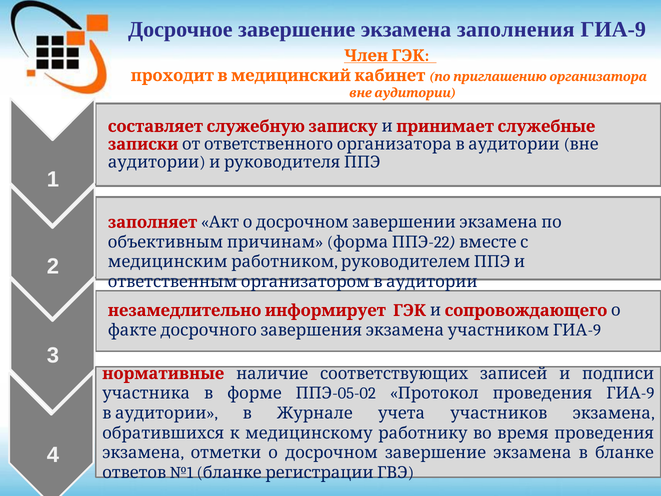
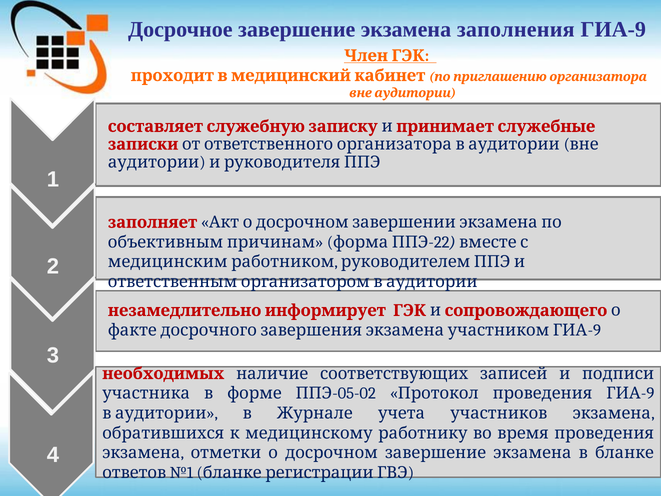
нормативные: нормативные -> необходимых
